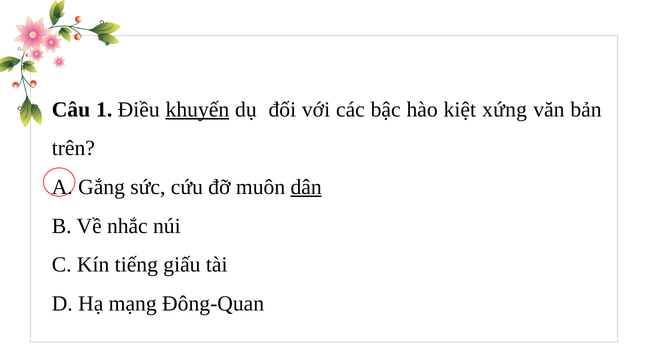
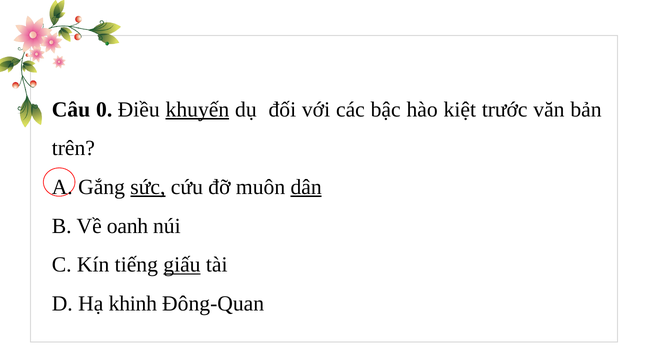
1: 1 -> 0
xứng: xứng -> trước
sức underline: none -> present
nhắc: nhắc -> oanh
giấu underline: none -> present
mạng: mạng -> khinh
